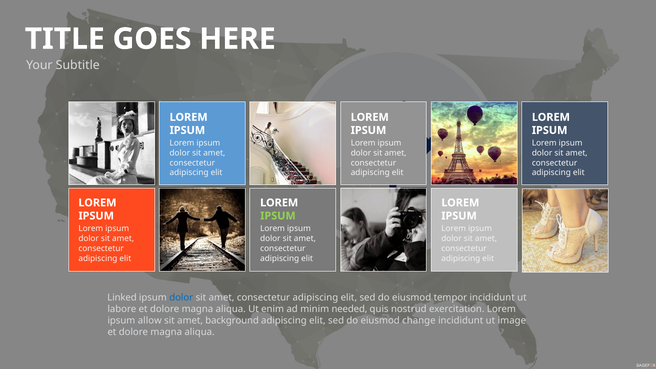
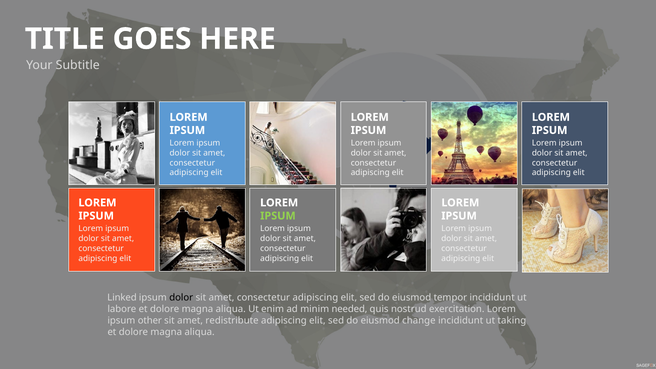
dolor at (181, 297) colour: blue -> black
allow: allow -> other
background: background -> redistribute
image: image -> taking
